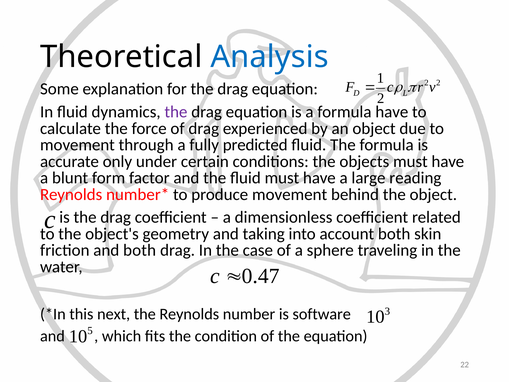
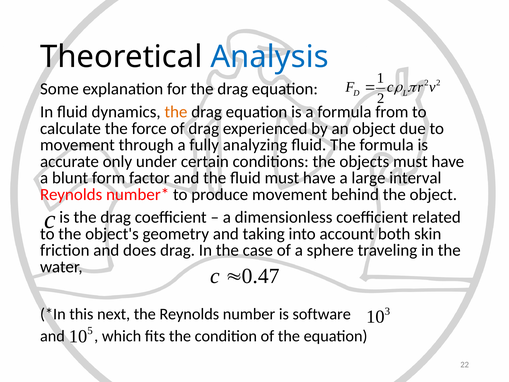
the at (176, 112) colour: purple -> orange
formula have: have -> from
predicted: predicted -> analyzing
reading: reading -> interval
and both: both -> does
